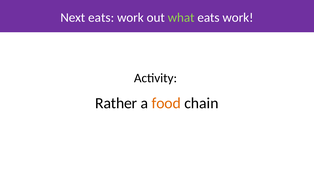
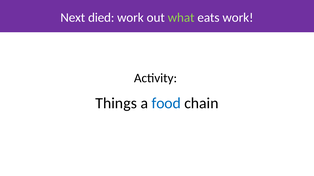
Next eats: eats -> died
Rather: Rather -> Things
food colour: orange -> blue
